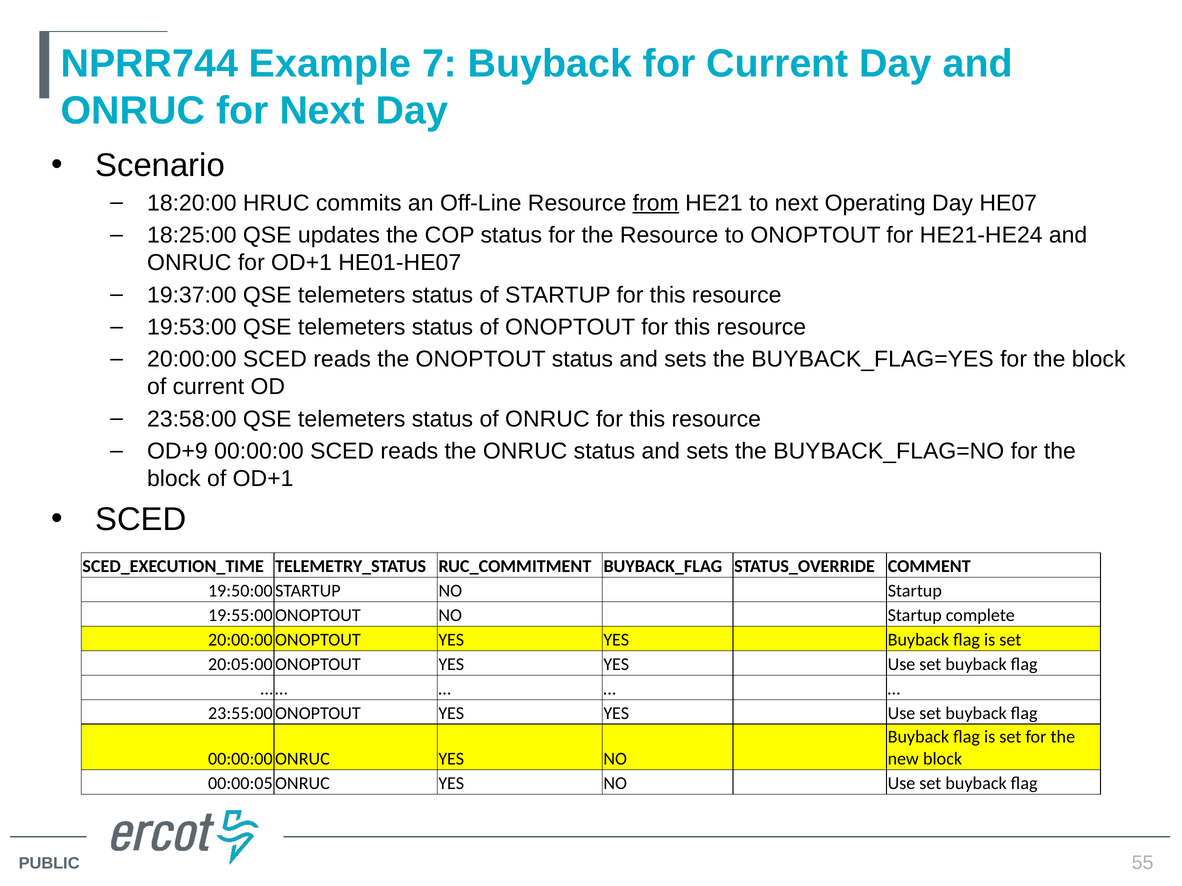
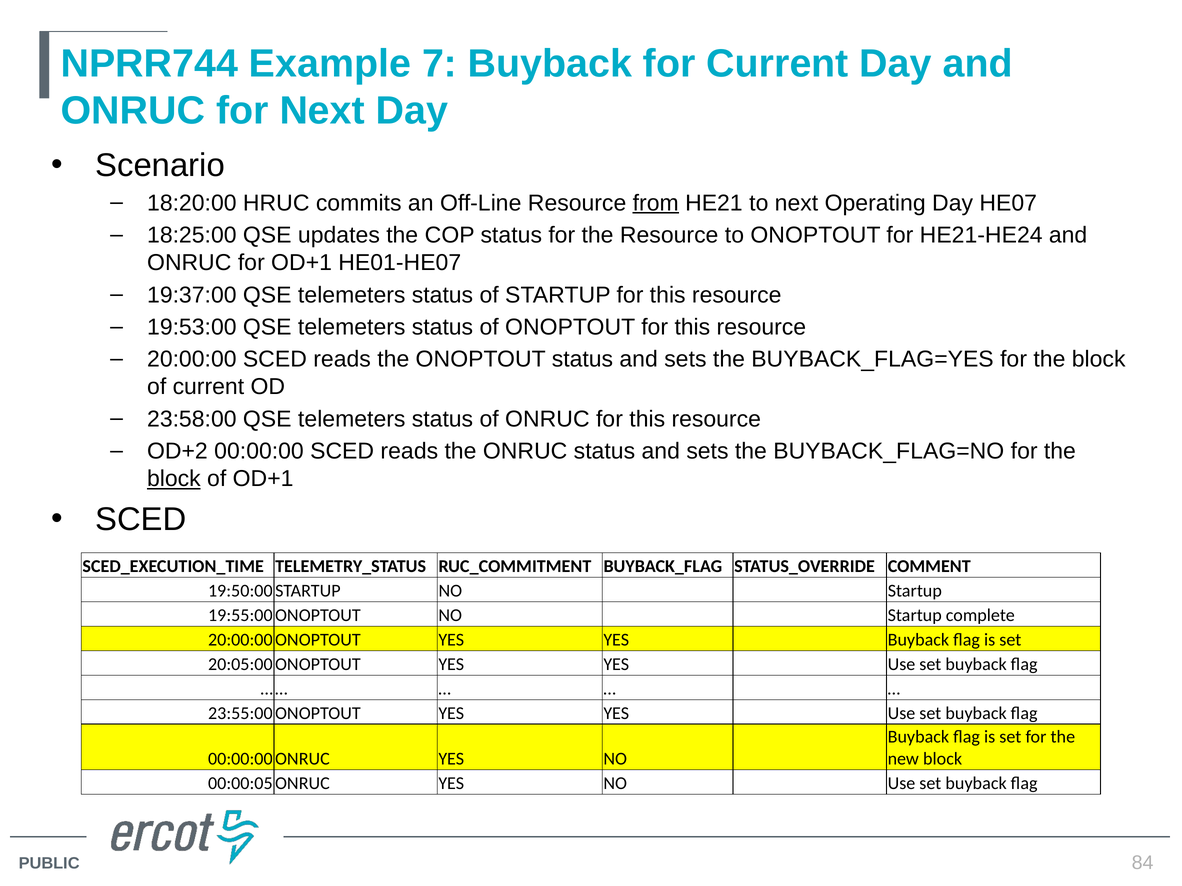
OD+9: OD+9 -> OD+2
block at (174, 479) underline: none -> present
55: 55 -> 84
